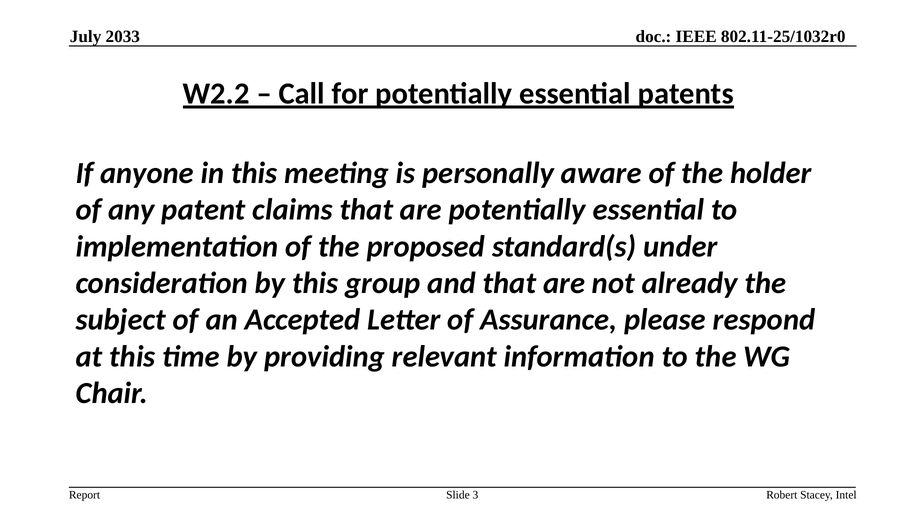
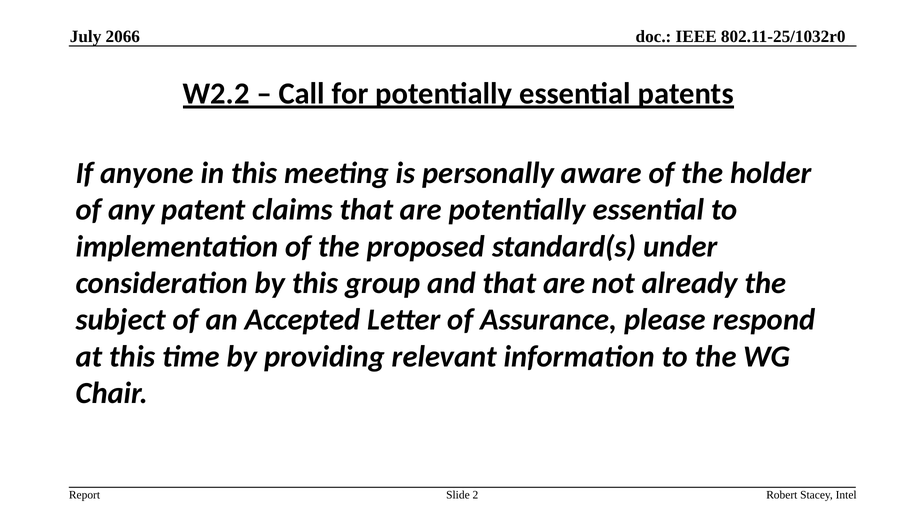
2033: 2033 -> 2066
3: 3 -> 2
